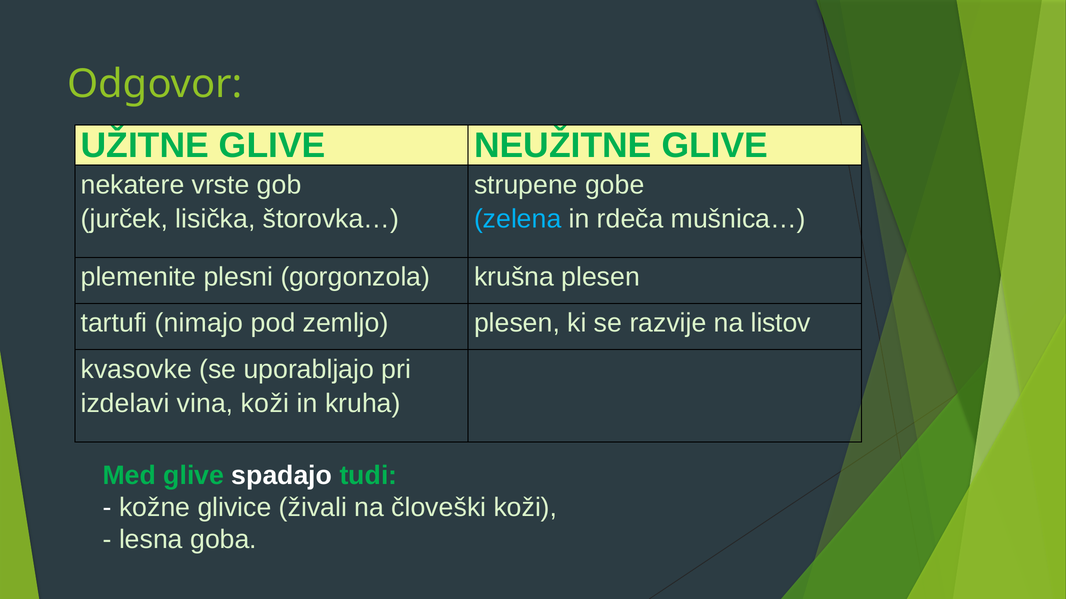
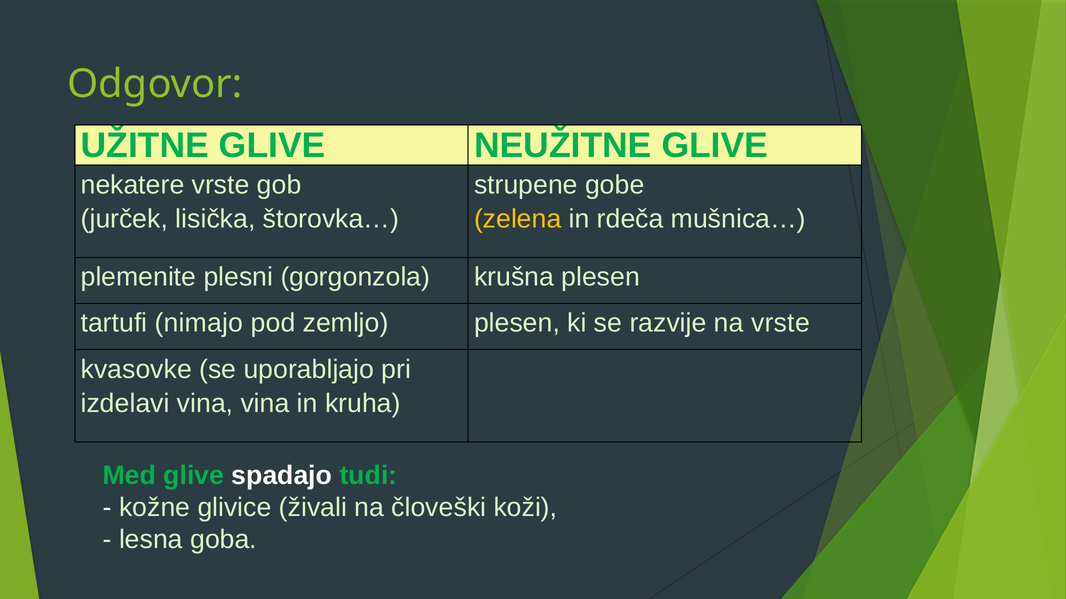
zelena colour: light blue -> yellow
na listov: listov -> vrste
vina koži: koži -> vina
